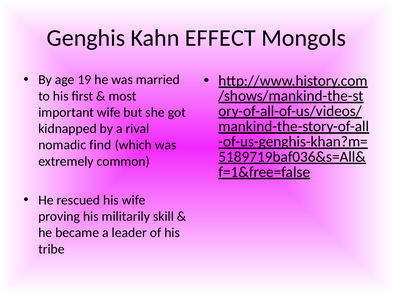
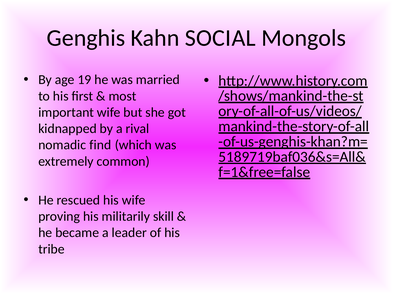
EFFECT: EFFECT -> SOCIAL
